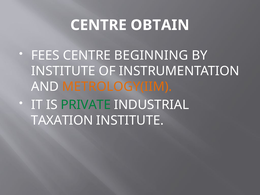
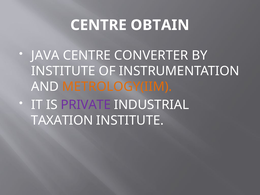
FEES: FEES -> JAVA
BEGINNING: BEGINNING -> CONVERTER
PRIVATE colour: green -> purple
